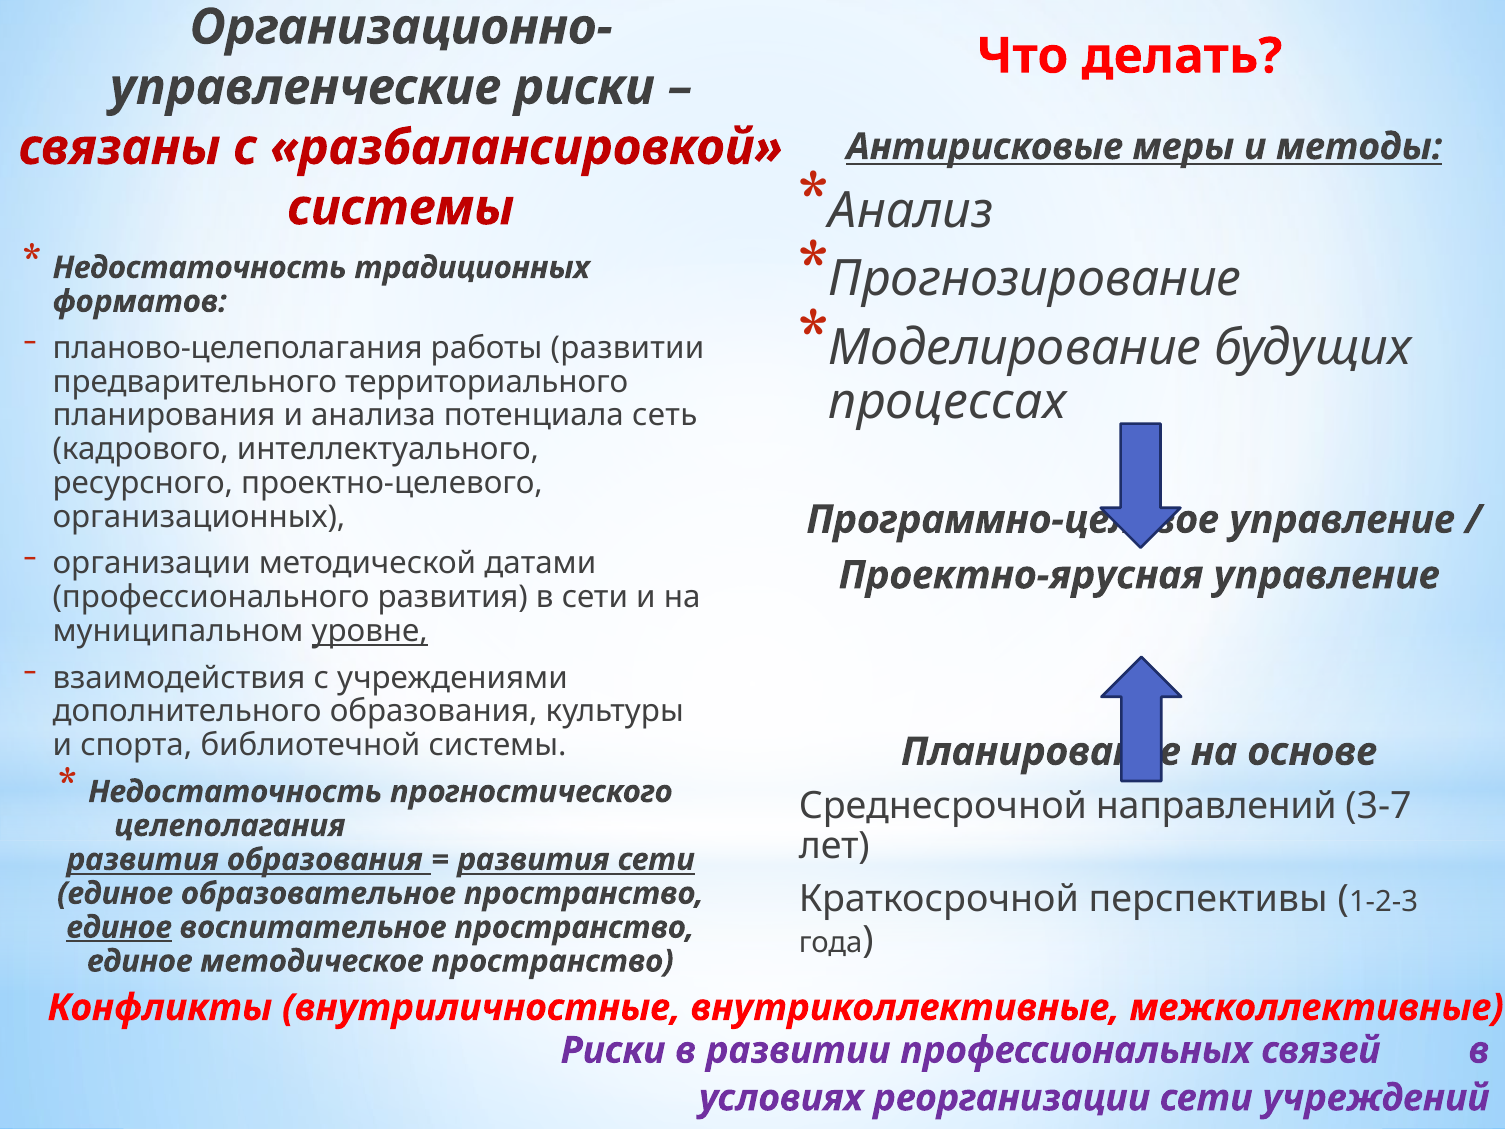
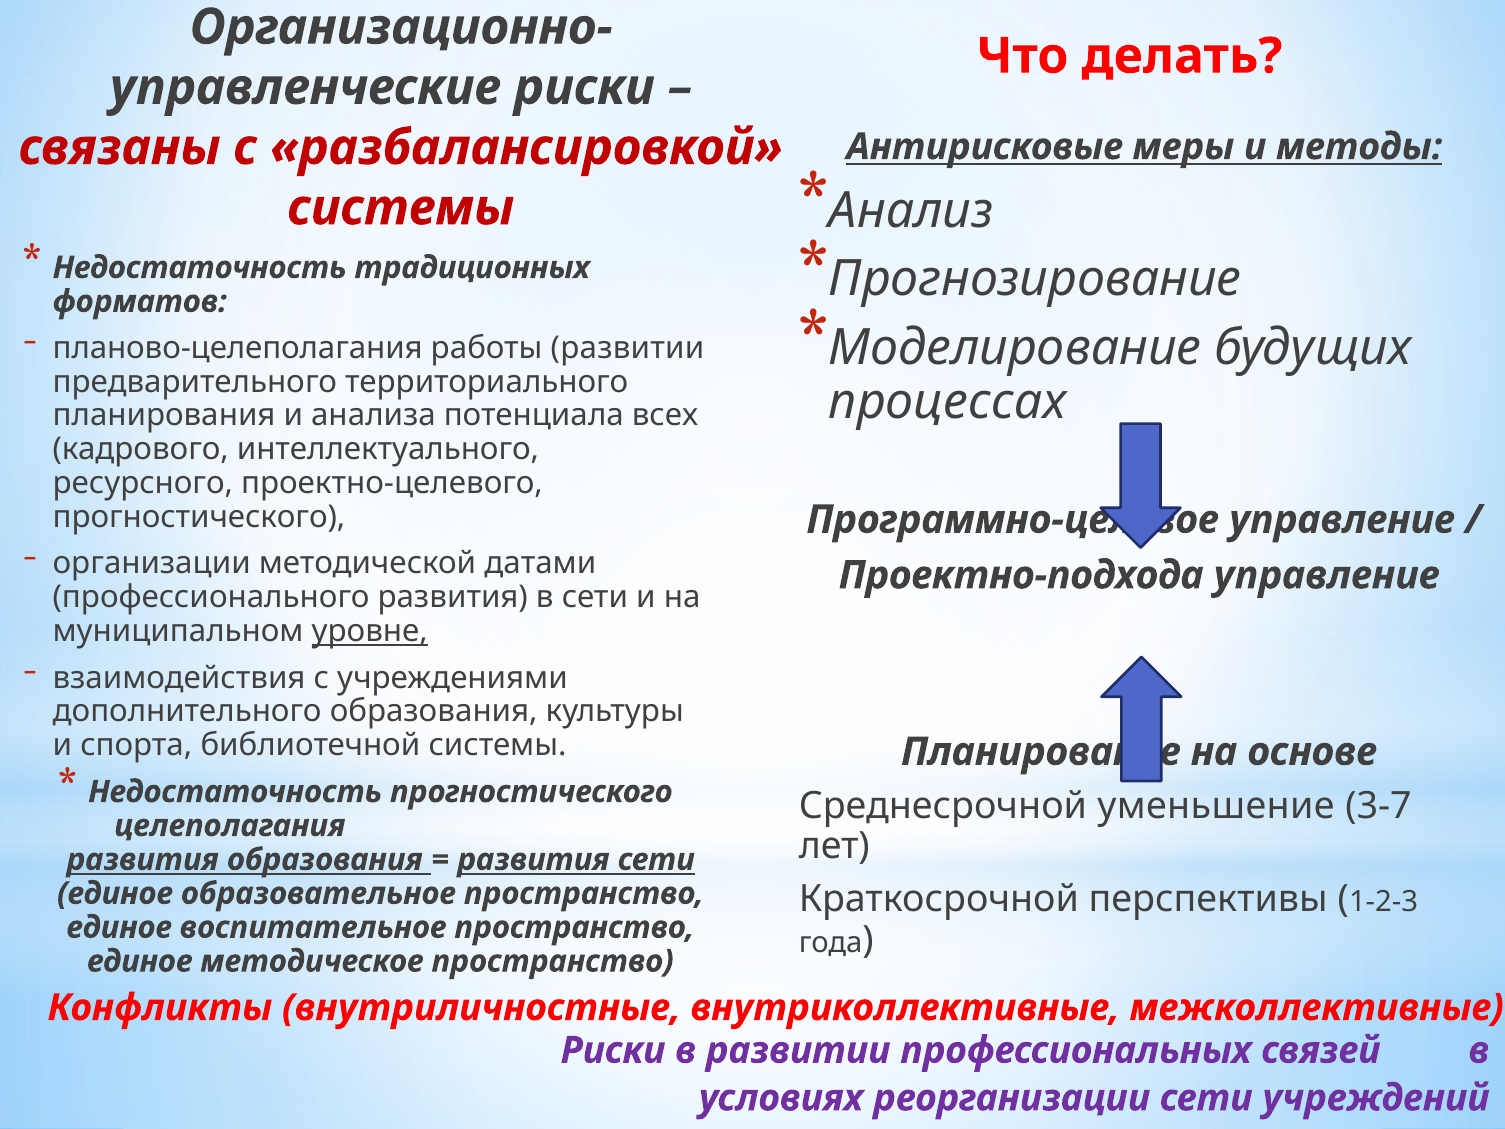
сеть: сеть -> всех
организационных at (199, 517): организационных -> прогностического
Проектно-ярусная: Проектно-ярусная -> Проектно-подхода
направлений: направлений -> уменьшение
единое at (119, 927) underline: present -> none
